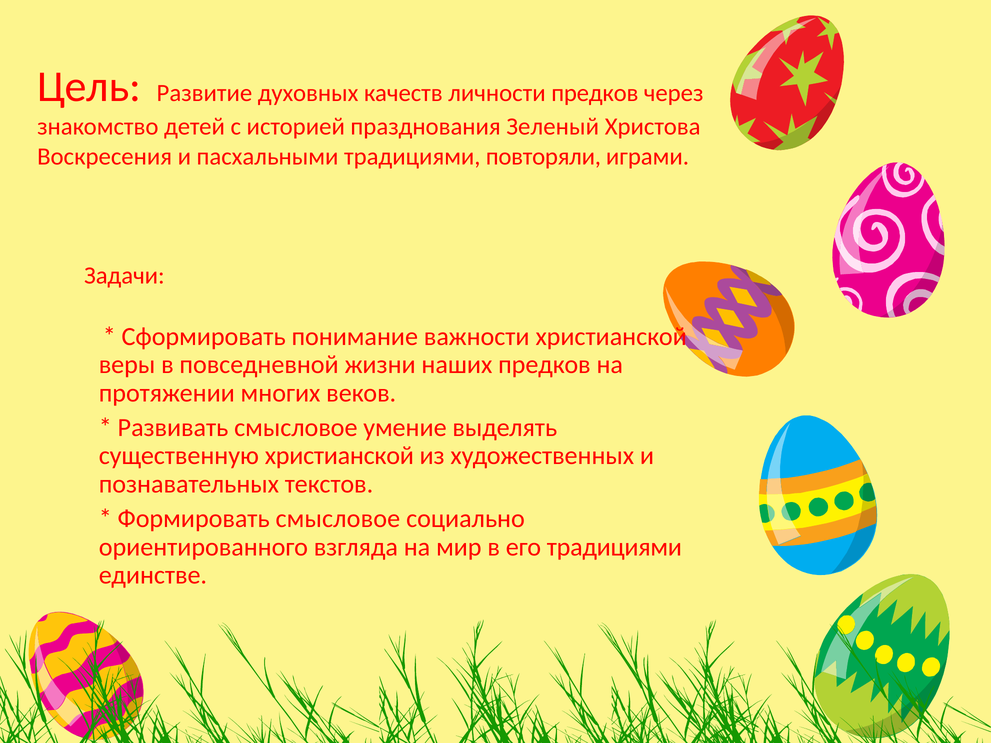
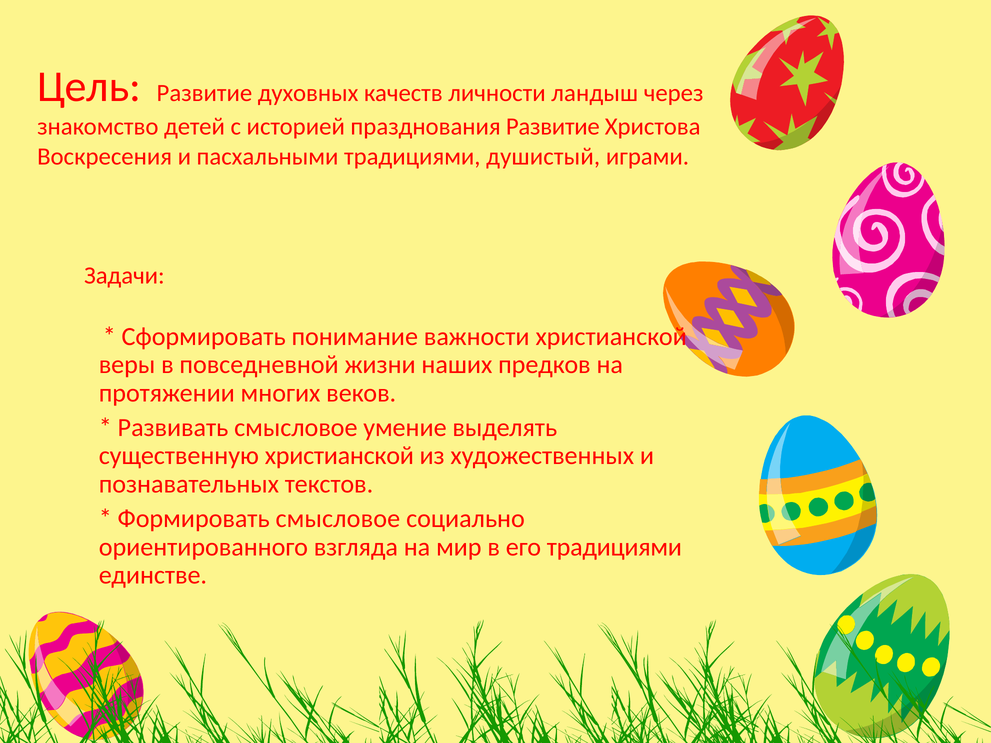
личности предков: предков -> ландыш
празднования Зеленый: Зеленый -> Развитие
повторяли: повторяли -> душистый
